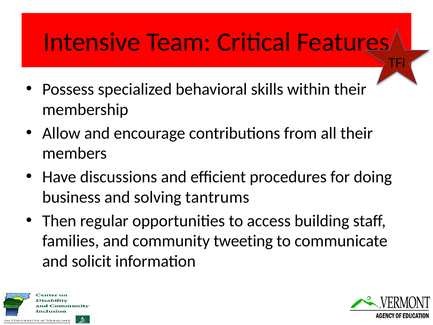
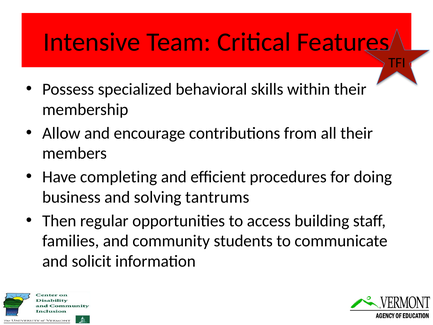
discussions: discussions -> completing
tweeting: tweeting -> students
